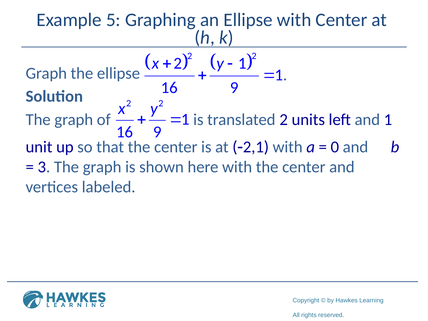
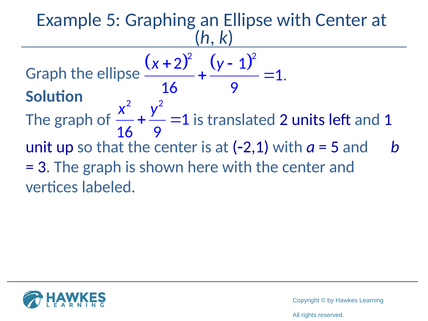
0 at (335, 147): 0 -> 5
